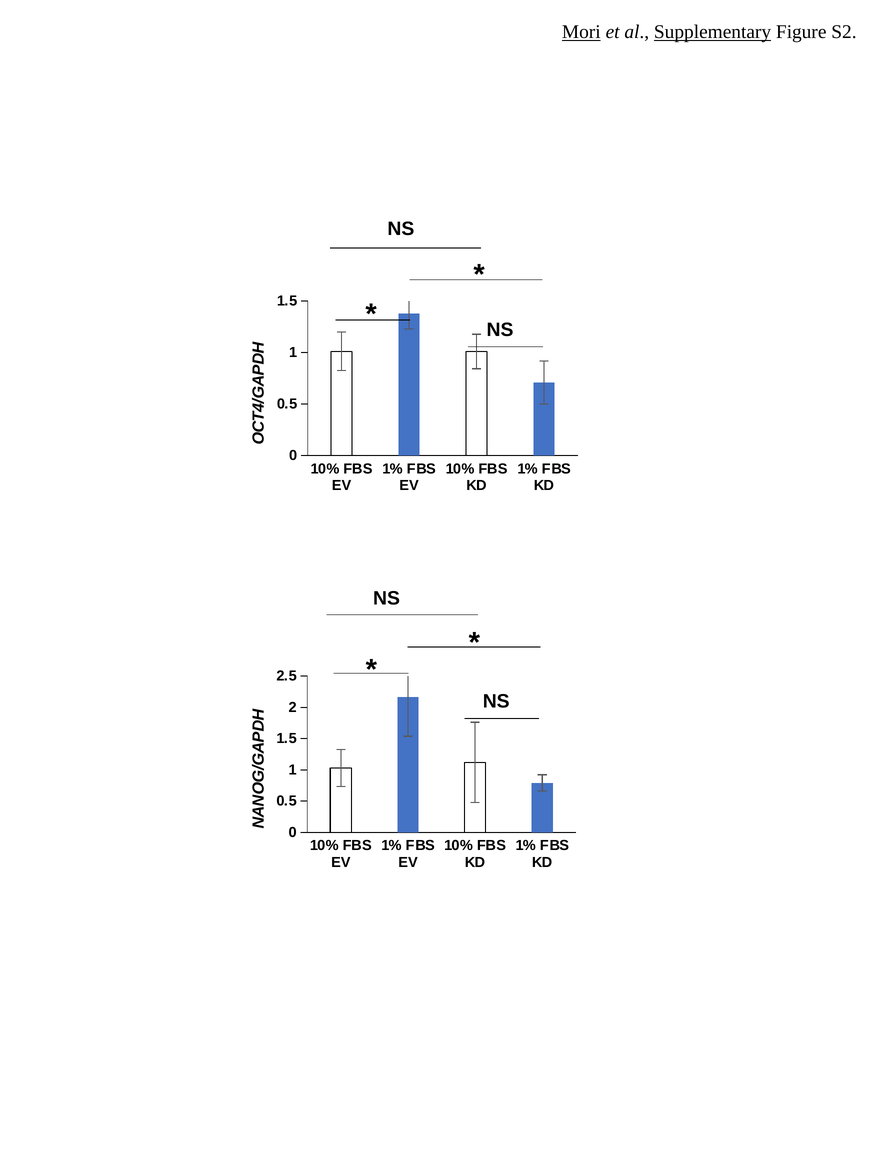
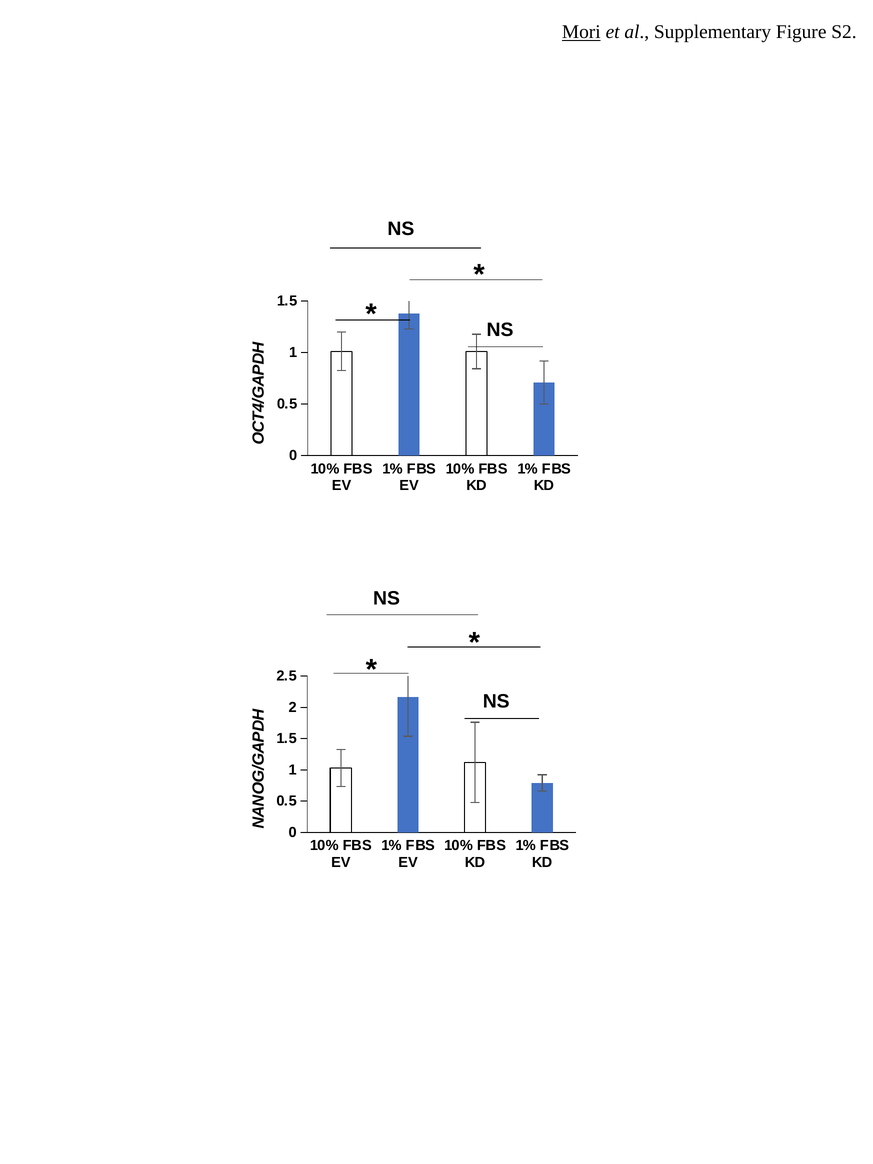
Supplementary underline: present -> none
